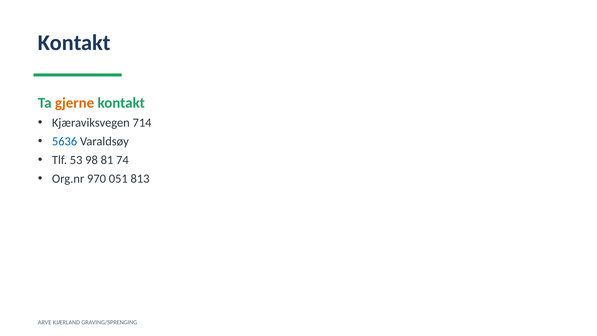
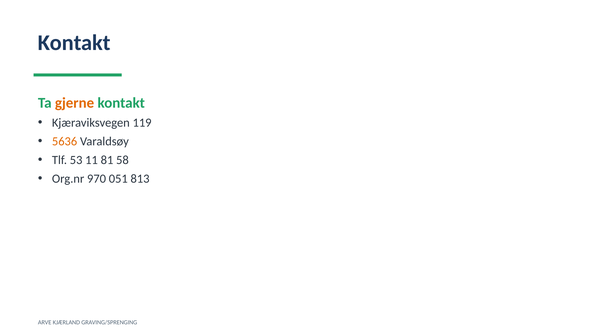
714: 714 -> 119
5636 colour: blue -> orange
98: 98 -> 11
74: 74 -> 58
